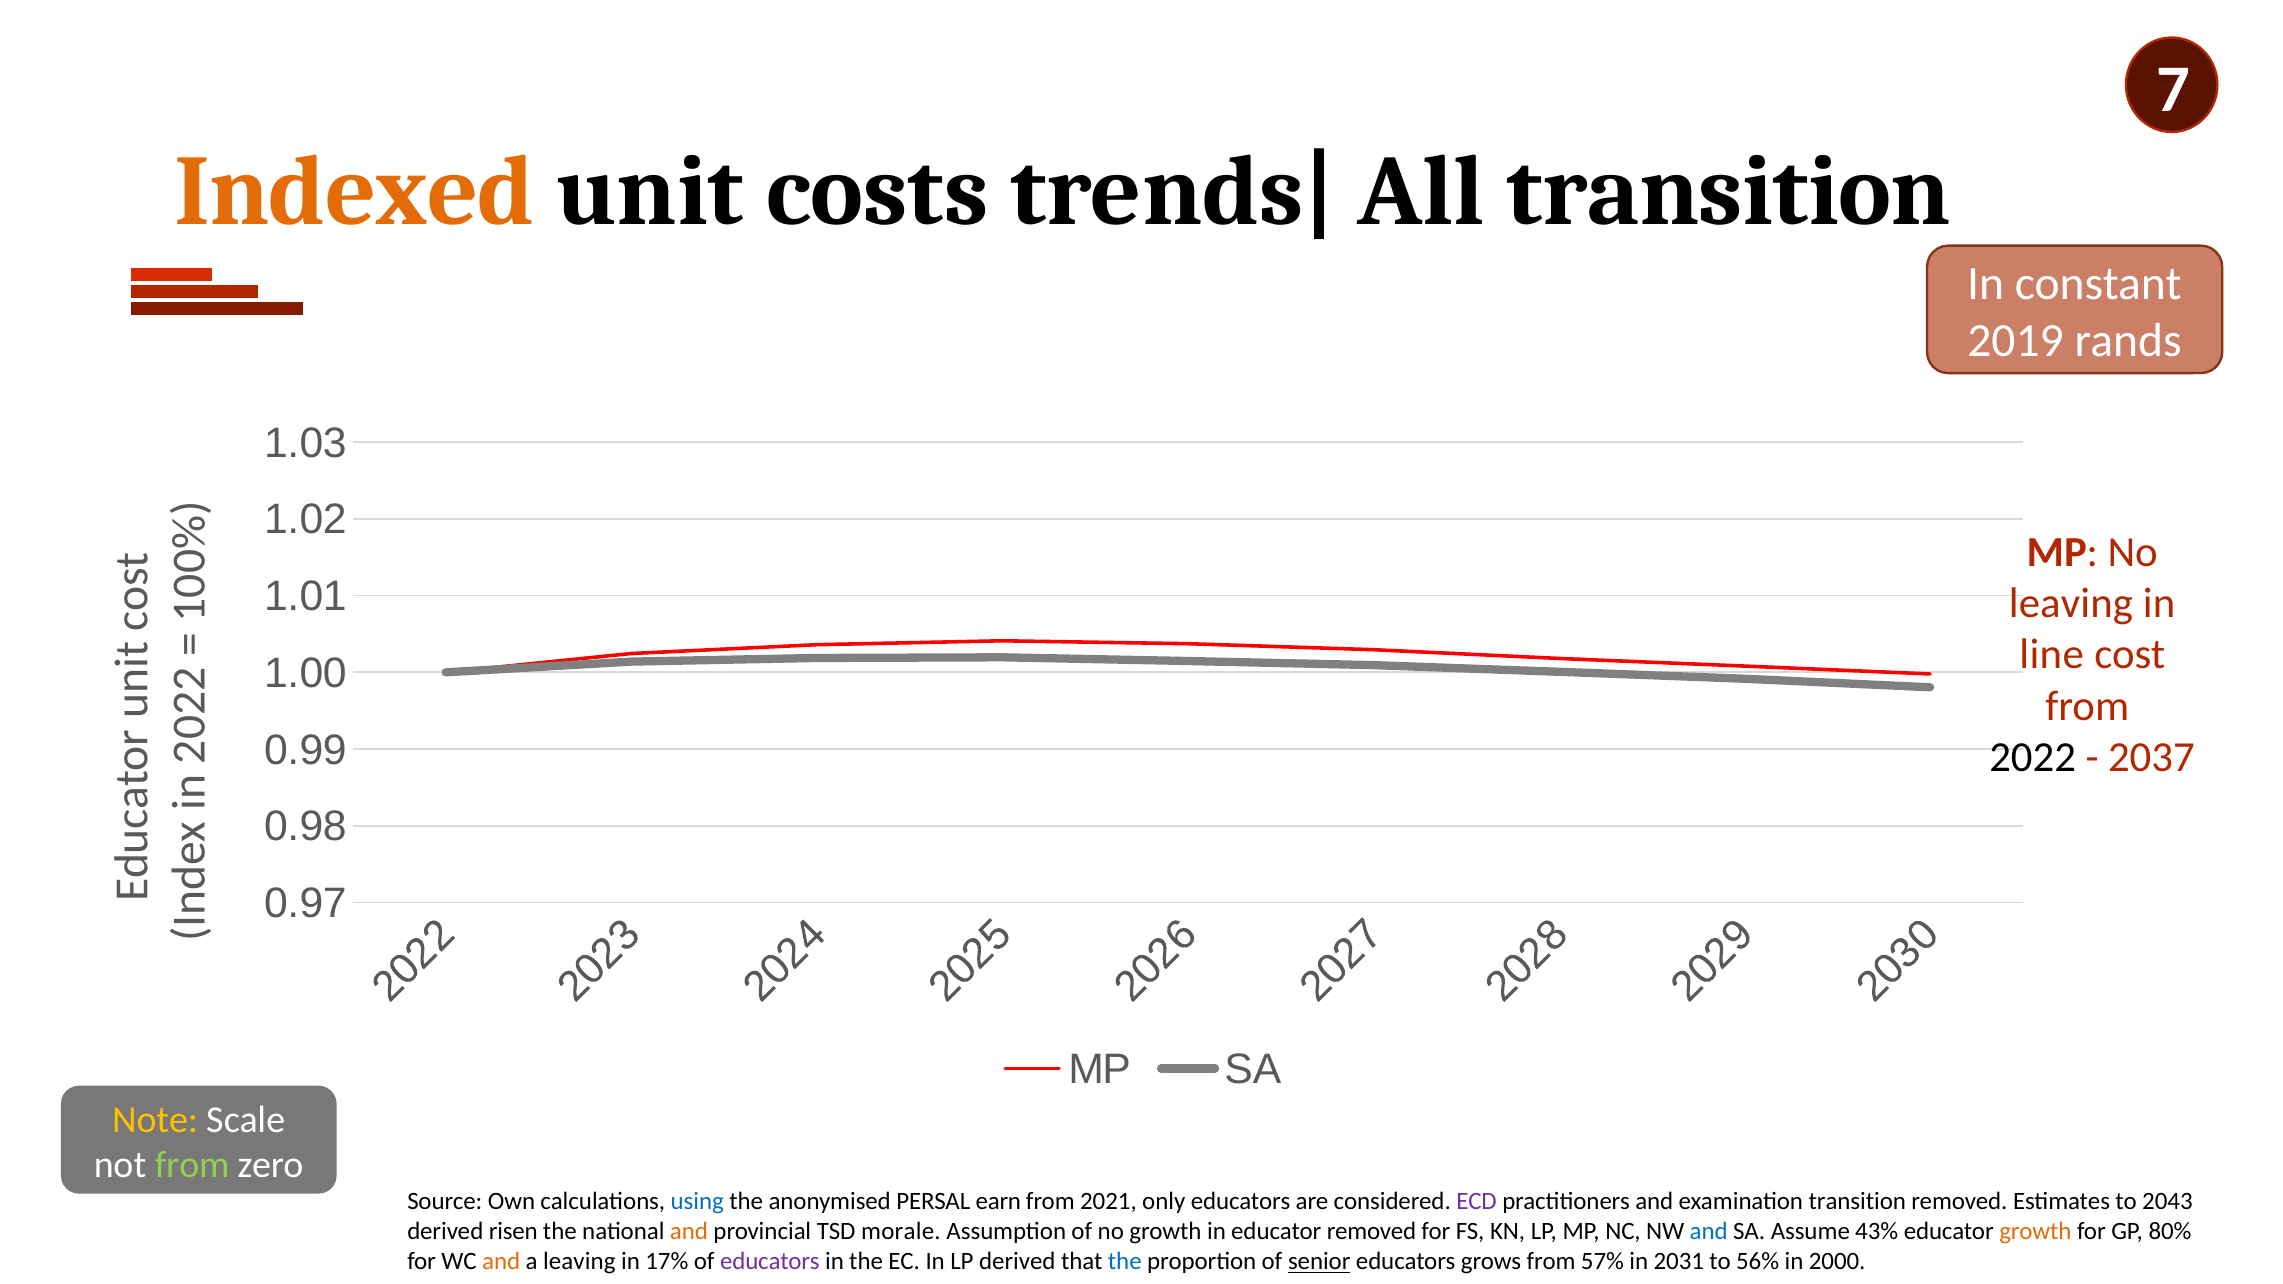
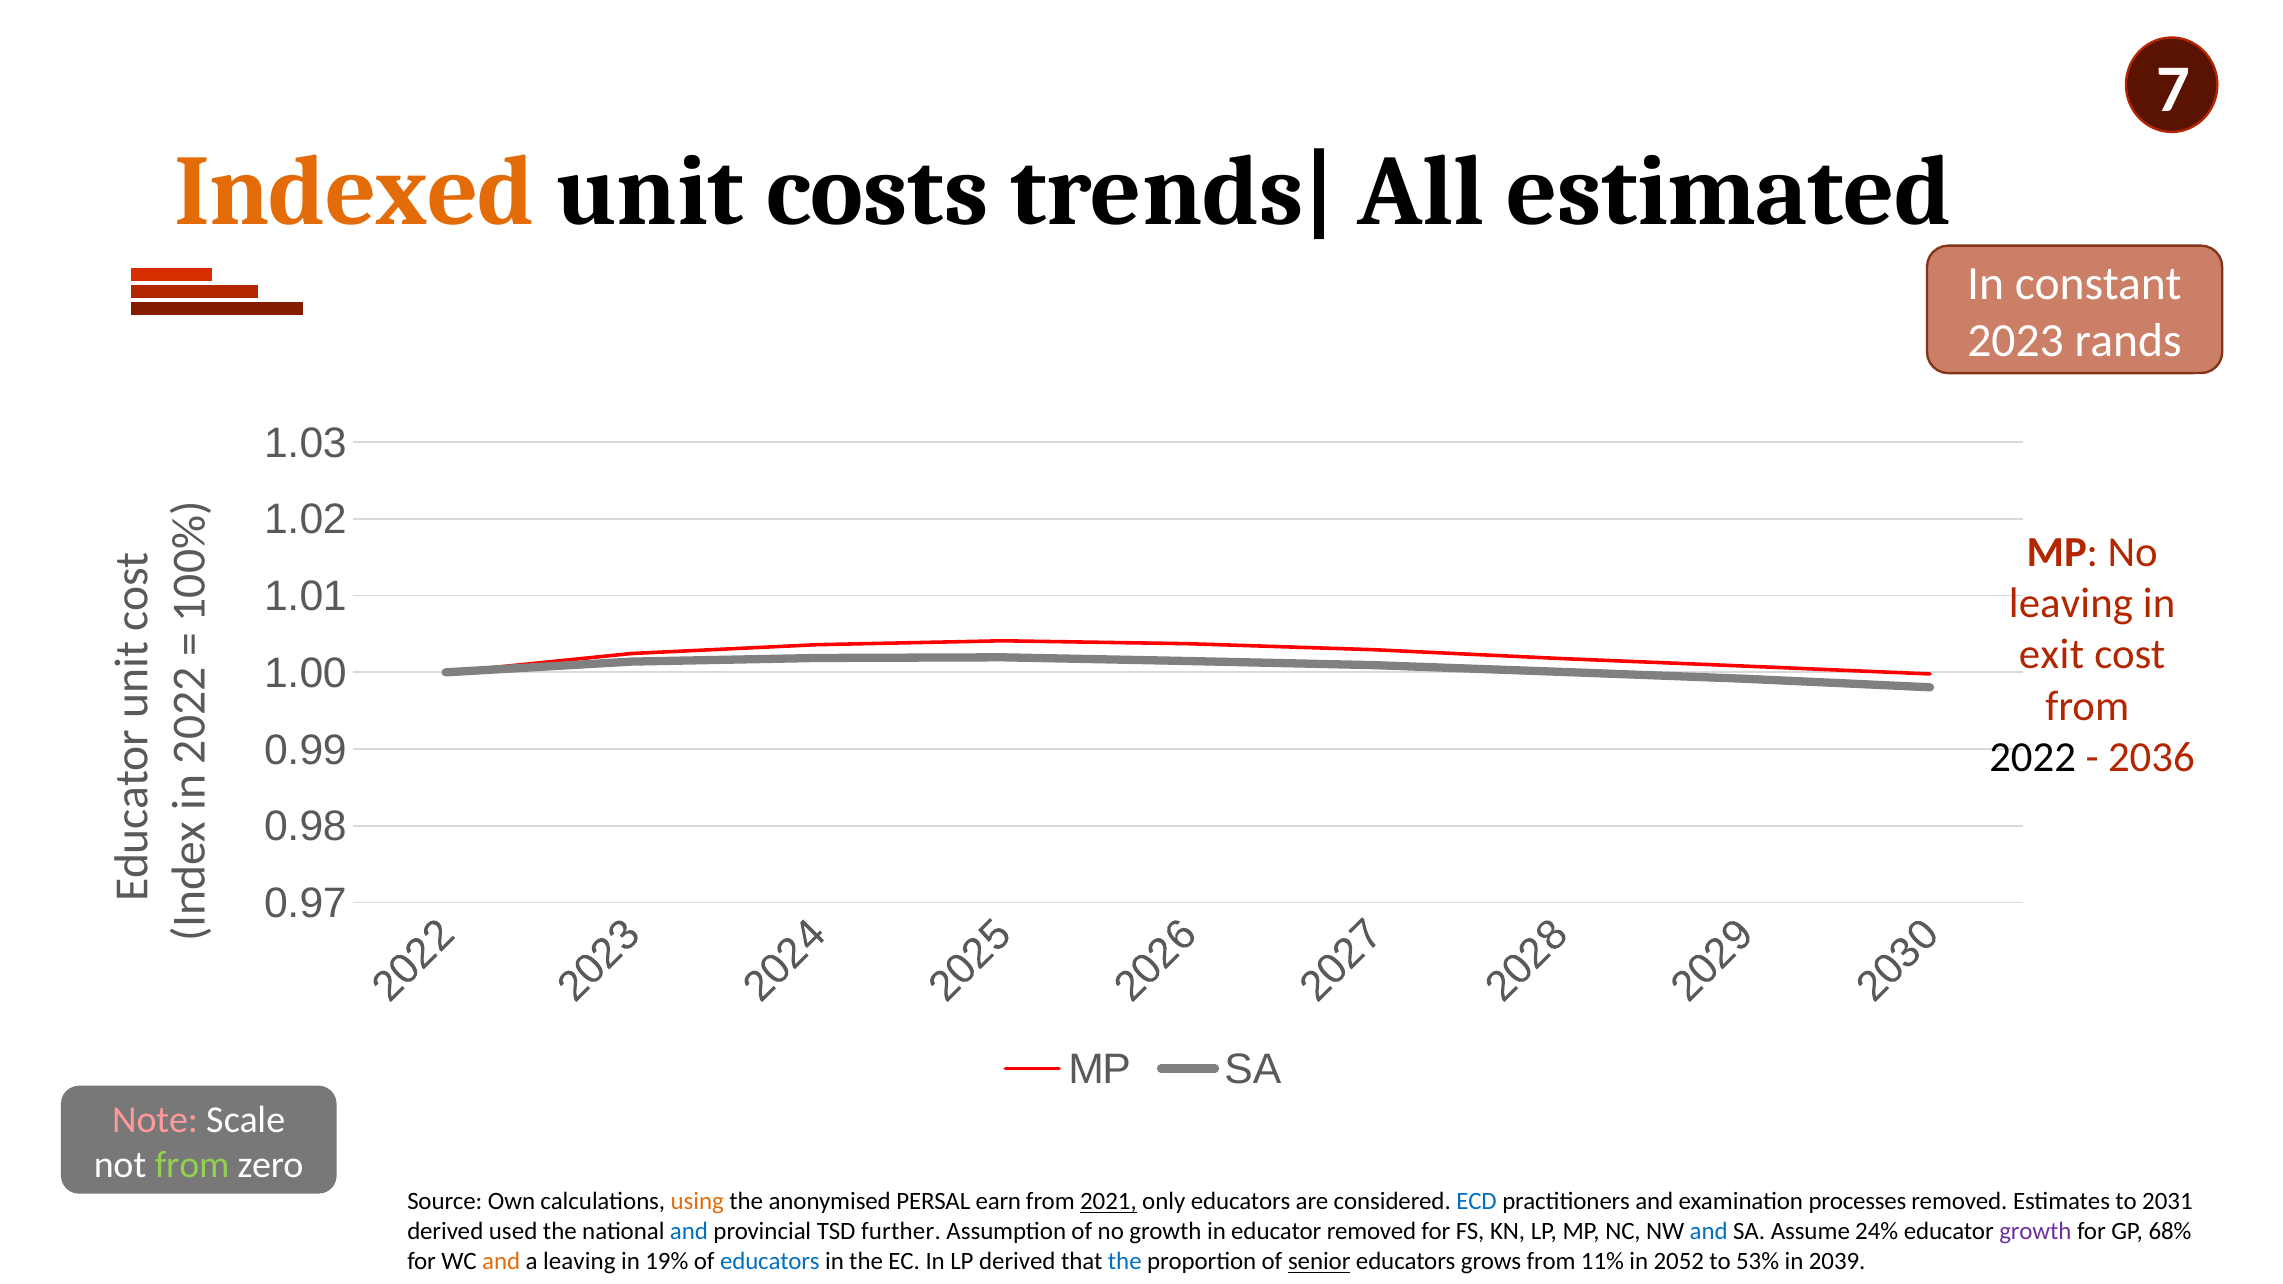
All transition: transition -> estimated
2019: 2019 -> 2023
line: line -> exit
2037: 2037 -> 2036
Note colour: yellow -> pink
using colour: blue -> orange
2021 underline: none -> present
ECD colour: purple -> blue
examination transition: transition -> processes
2043: 2043 -> 2031
risen: risen -> used
and at (689, 1232) colour: orange -> blue
morale: morale -> further
43%: 43% -> 24%
growth at (2035, 1232) colour: orange -> purple
80%: 80% -> 68%
17%: 17% -> 19%
educators at (770, 1262) colour: purple -> blue
57%: 57% -> 11%
2031: 2031 -> 2052
56%: 56% -> 53%
2000: 2000 -> 2039
